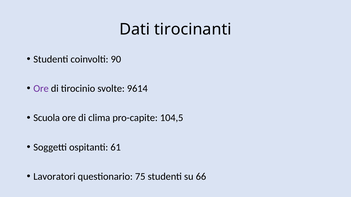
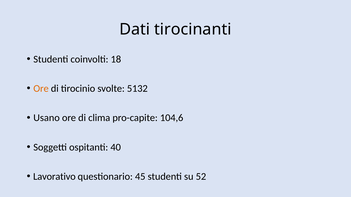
90: 90 -> 18
Ore at (41, 89) colour: purple -> orange
9614: 9614 -> 5132
Scuola: Scuola -> Usano
104,5: 104,5 -> 104,6
61: 61 -> 40
Lavoratori: Lavoratori -> Lavorativo
75: 75 -> 45
66: 66 -> 52
